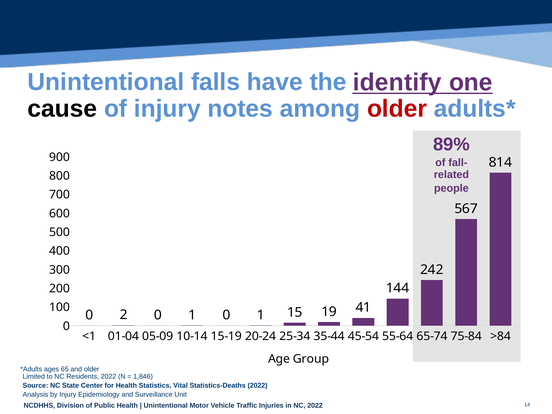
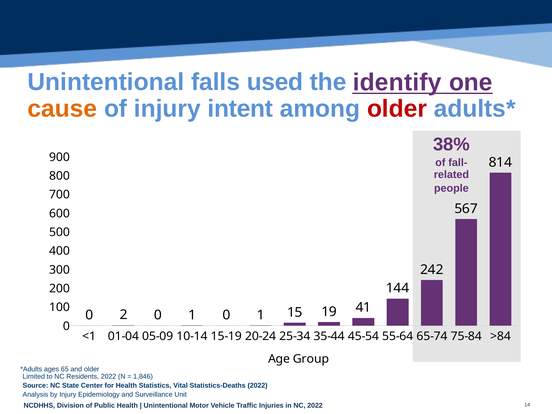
have: have -> used
cause colour: black -> orange
notes: notes -> intent
89%: 89% -> 38%
